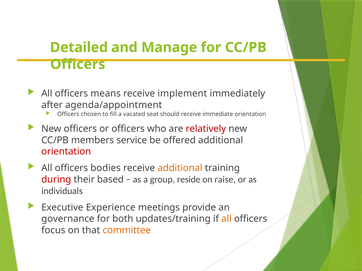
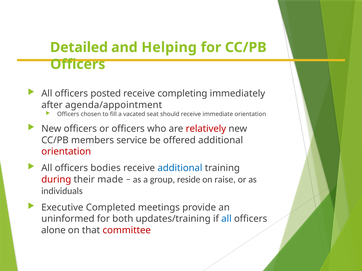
Manage: Manage -> Helping
means: means -> posted
implement: implement -> completing
additional at (180, 168) colour: orange -> blue
based: based -> made
Experience: Experience -> Completed
governance: governance -> uninformed
all at (226, 219) colour: orange -> blue
focus: focus -> alone
committee colour: orange -> red
